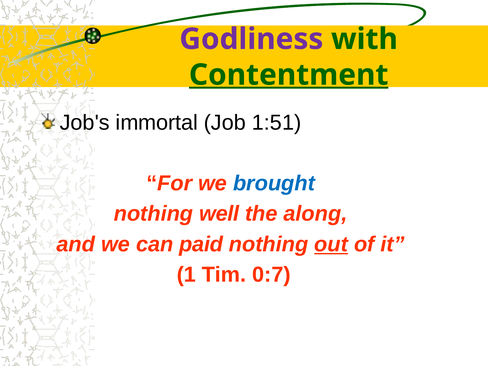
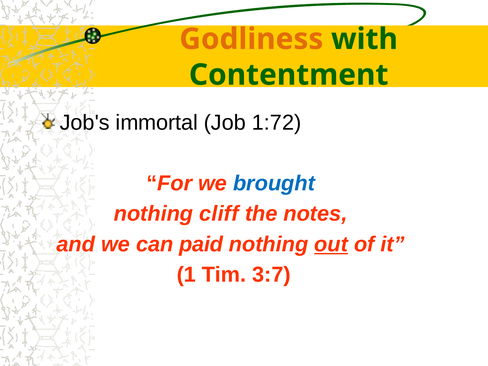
Godliness colour: purple -> orange
Contentment underline: present -> none
1:51: 1:51 -> 1:72
well: well -> cliff
along: along -> notes
0:7: 0:7 -> 3:7
